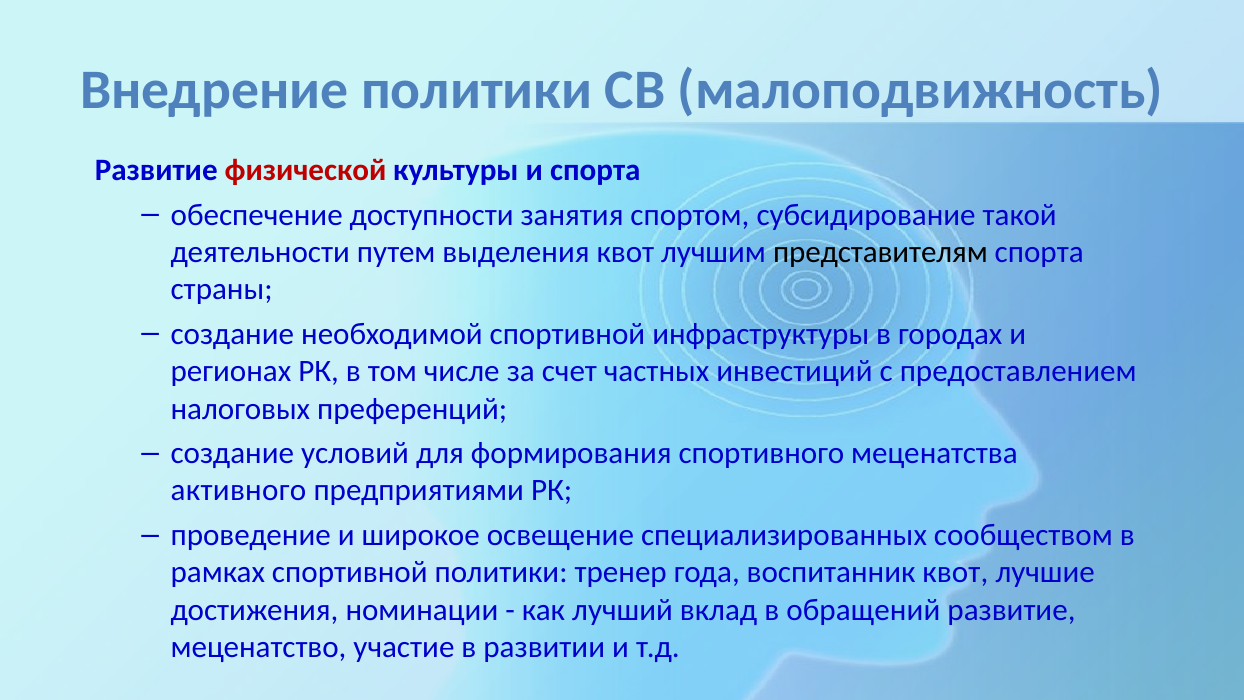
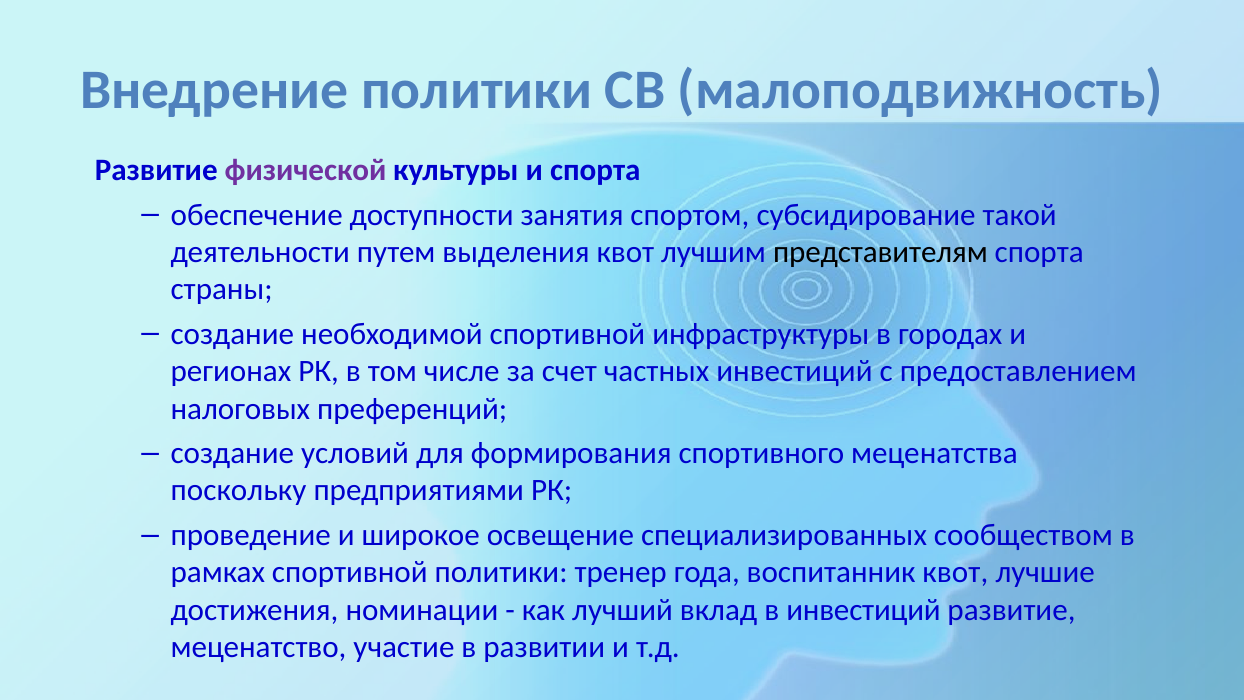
физической colour: red -> purple
активного: активного -> поскольку
в обращений: обращений -> инвестиций
